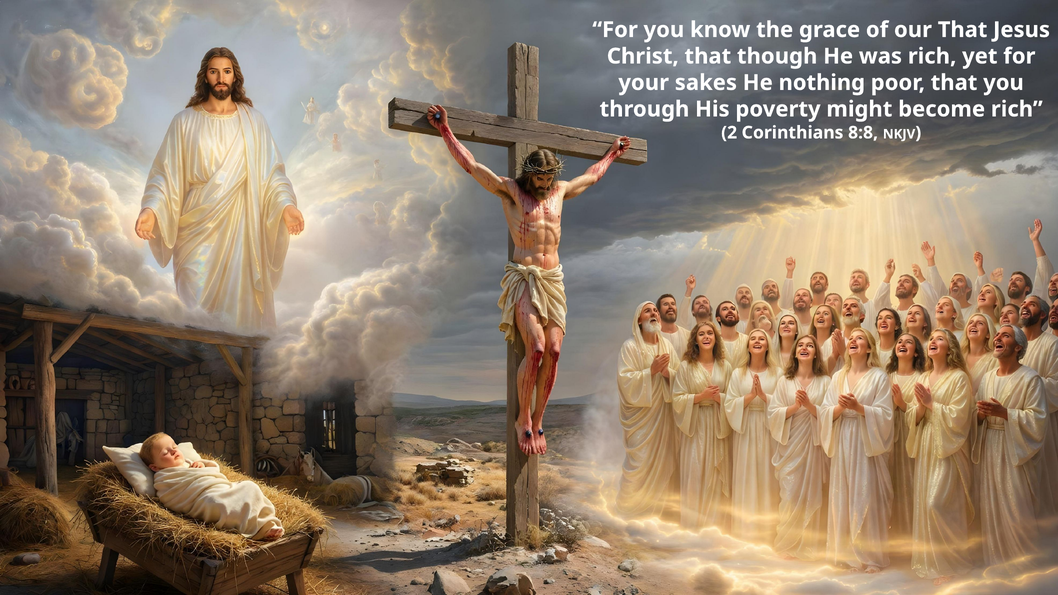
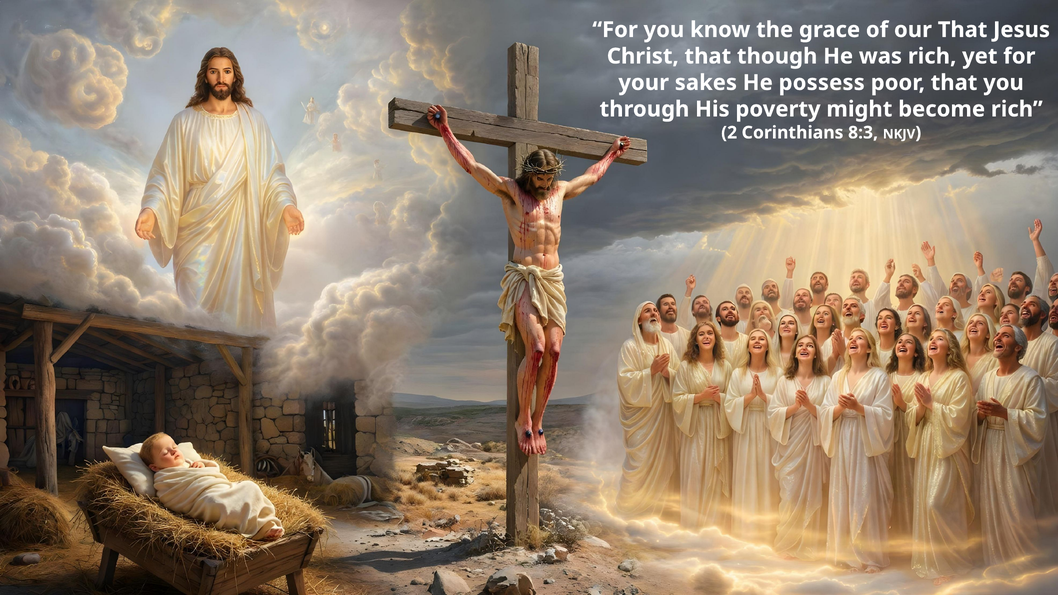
nothing: nothing -> possess
8:8: 8:8 -> 8:3
